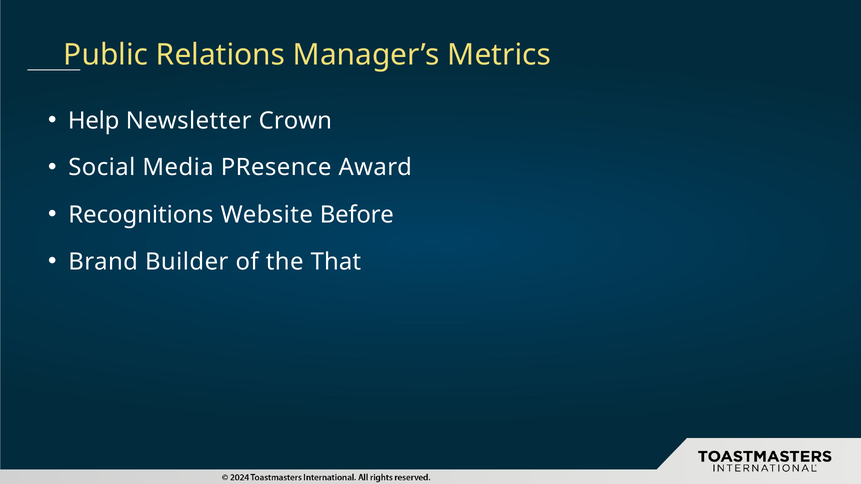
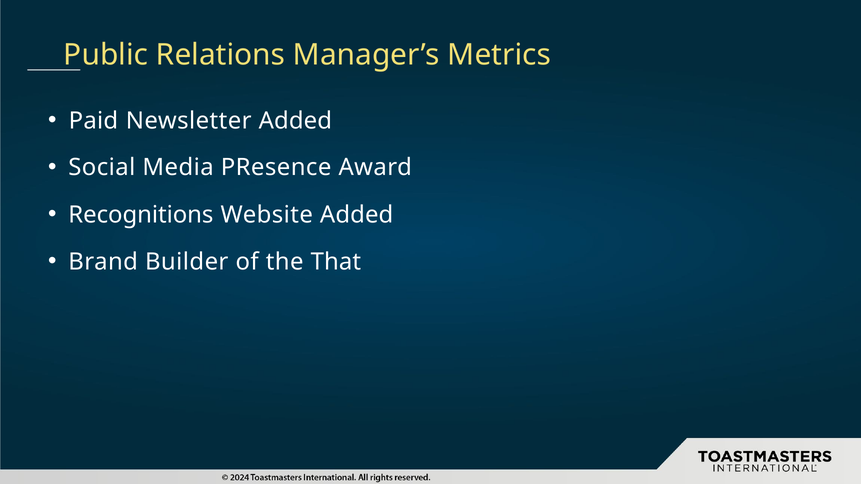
Help: Help -> Paid
Newsletter Crown: Crown -> Added
Website Before: Before -> Added
